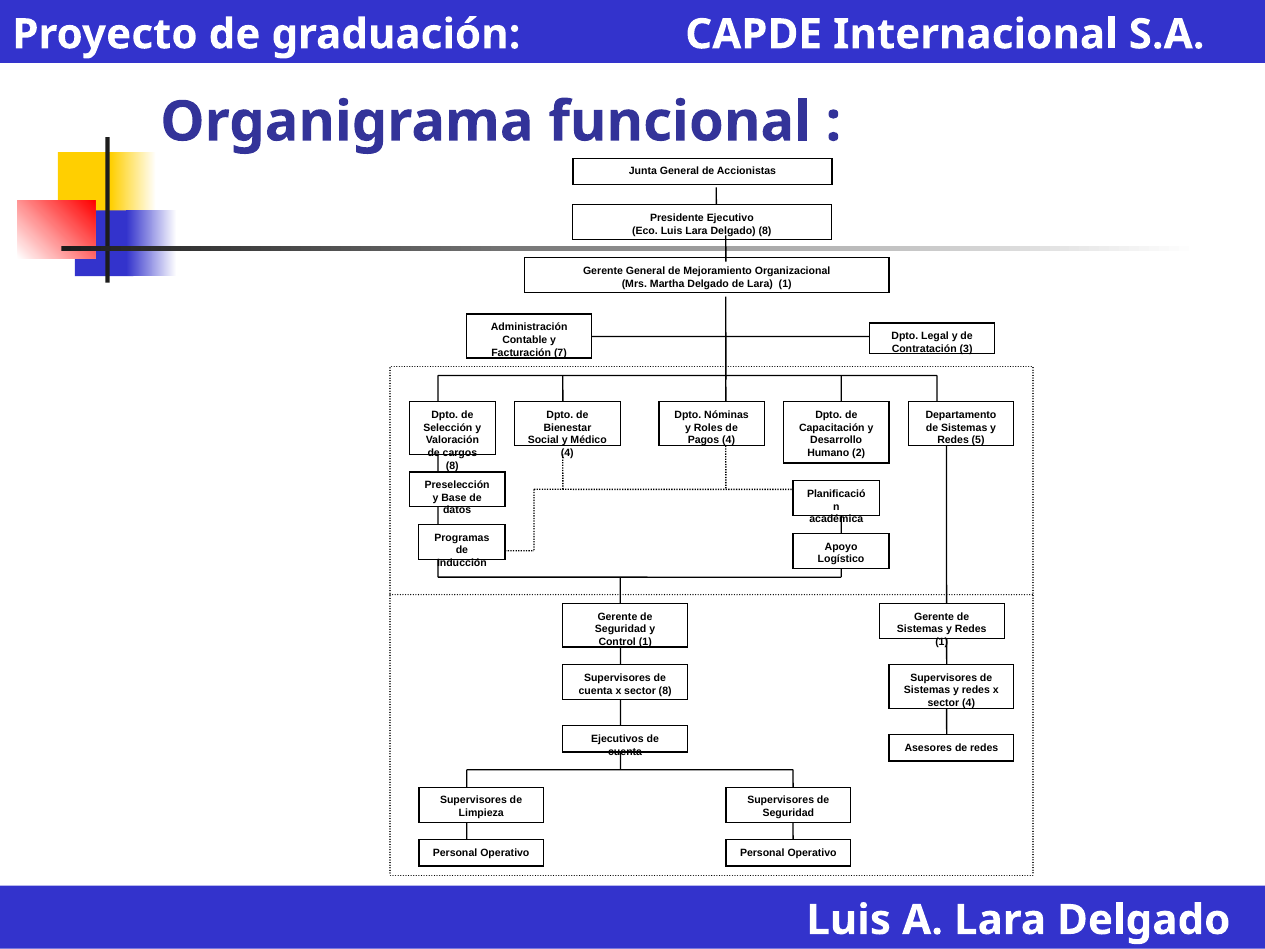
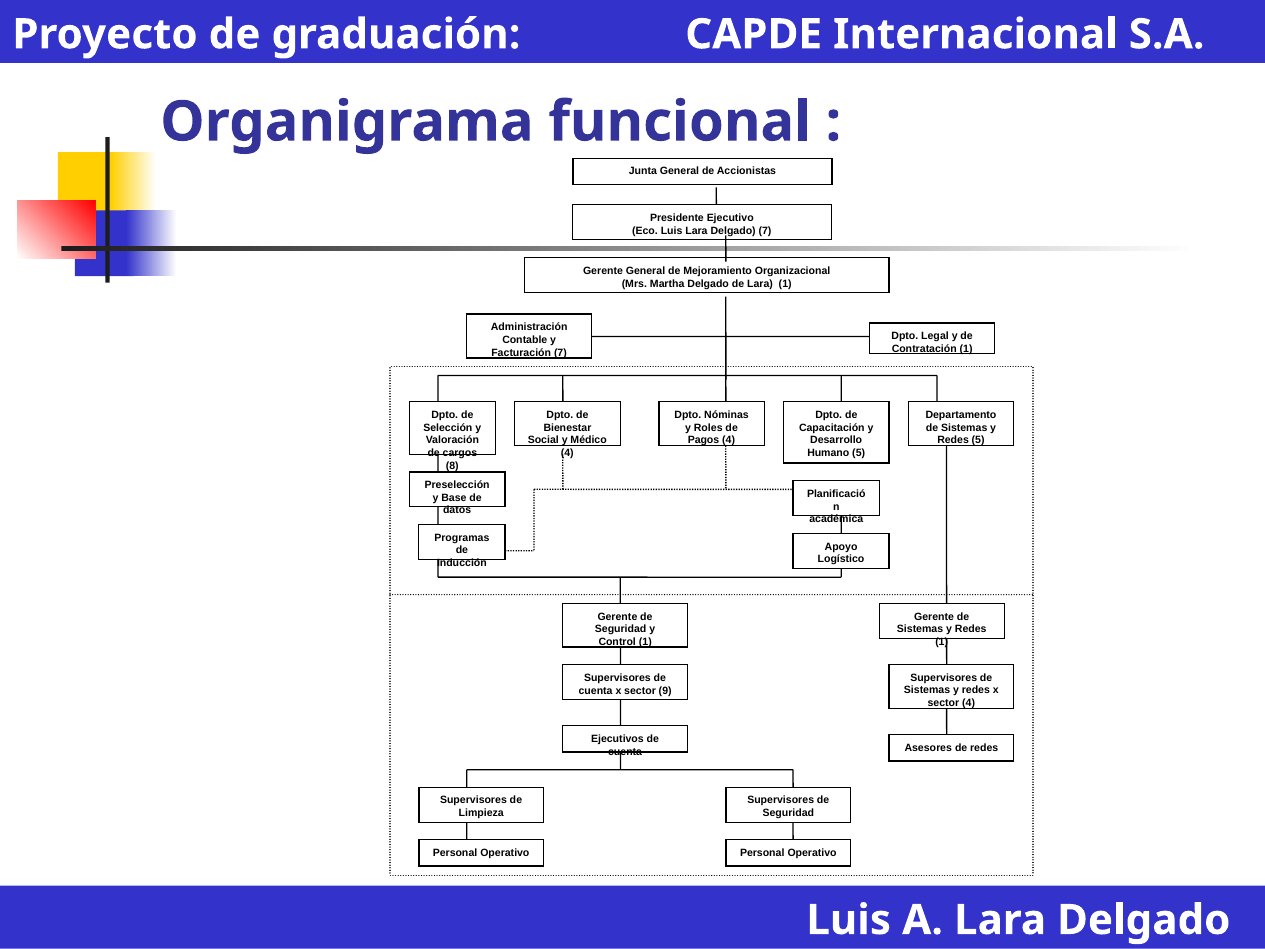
Delgado 8: 8 -> 7
Contratación 3: 3 -> 1
Humano 2: 2 -> 5
sector 8: 8 -> 9
